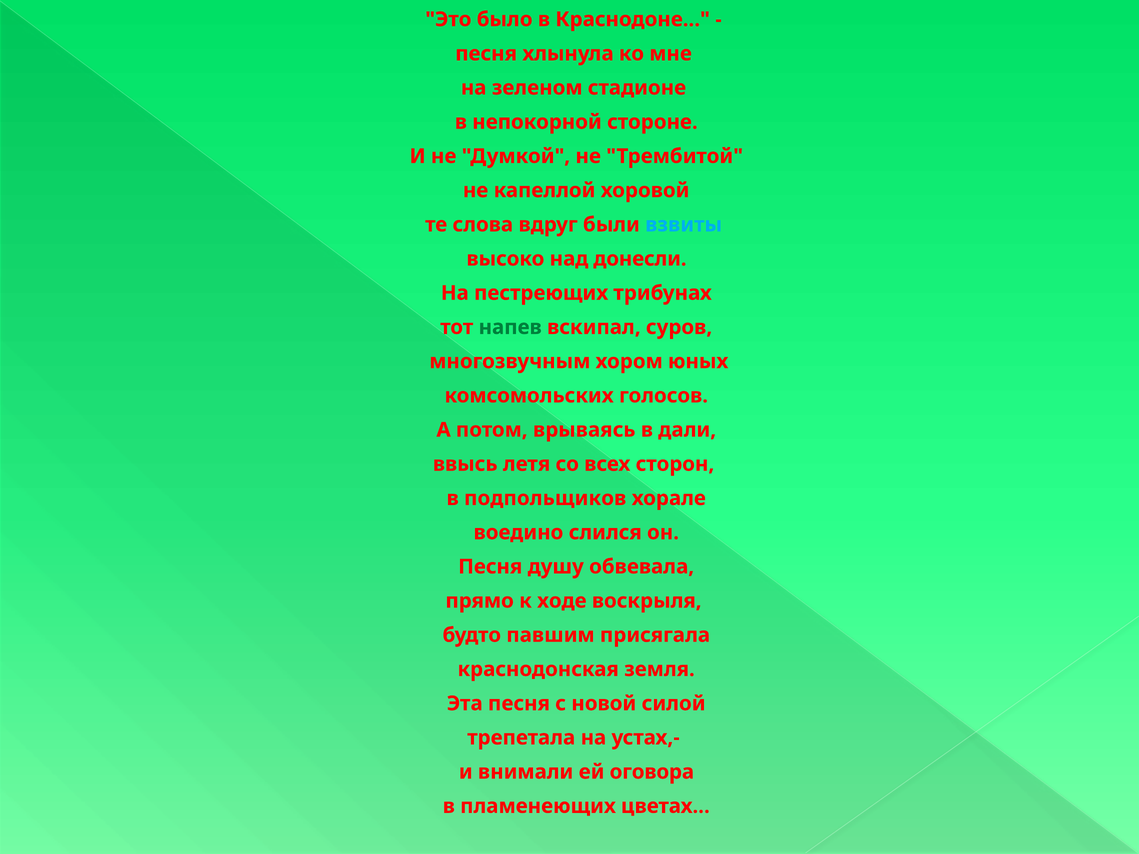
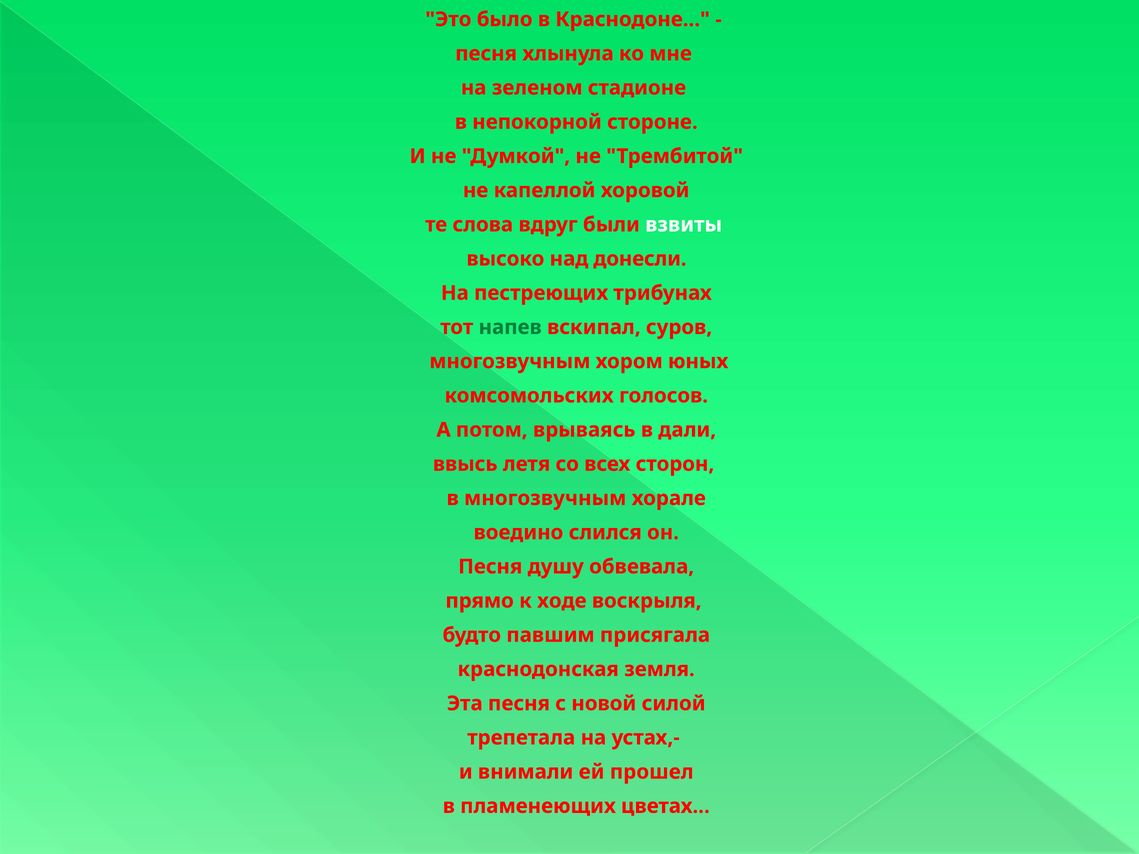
взвиты colour: light blue -> white
в подпольщиков: подпольщиков -> многозвучным
оговора: оговора -> прошел
